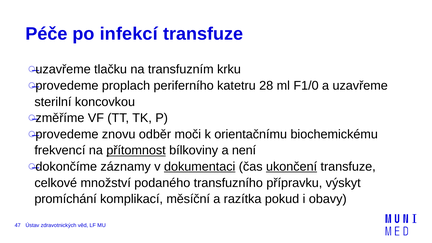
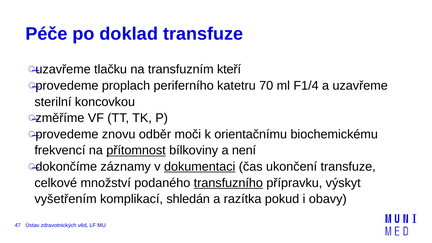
infekcí: infekcí -> doklad
krku: krku -> kteří
28: 28 -> 70
F1/0: F1/0 -> F1/4
ukončení underline: present -> none
transfuzního underline: none -> present
promíchání: promíchání -> vyšetřením
měsíční: měsíční -> shledán
